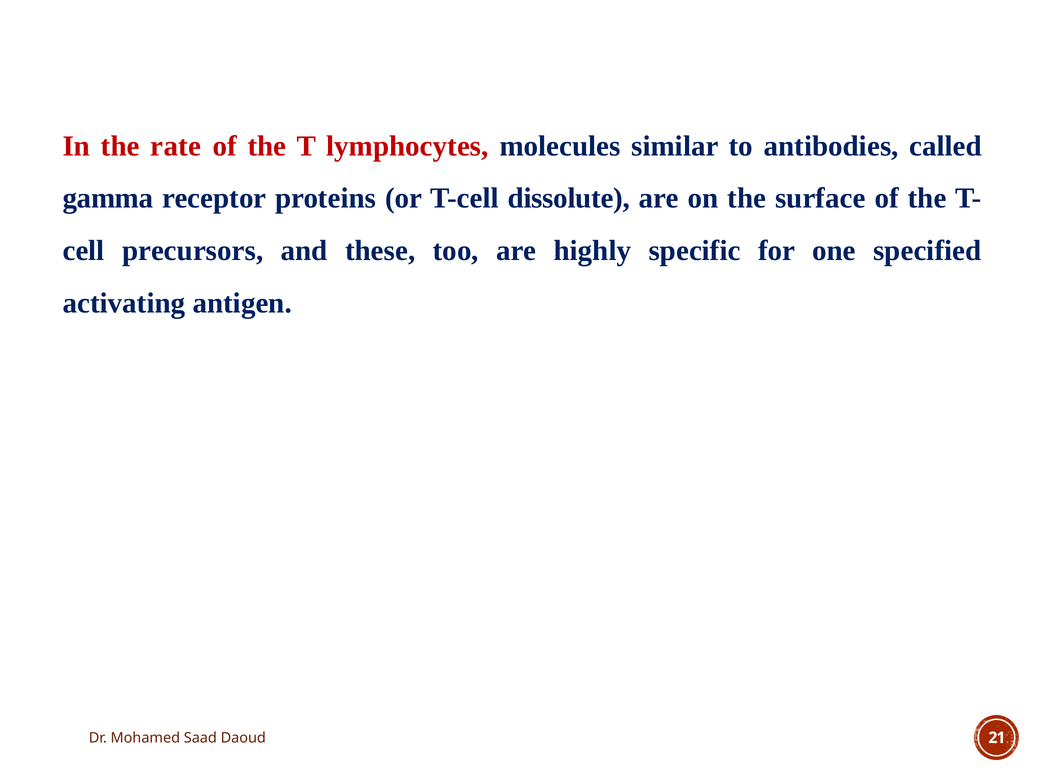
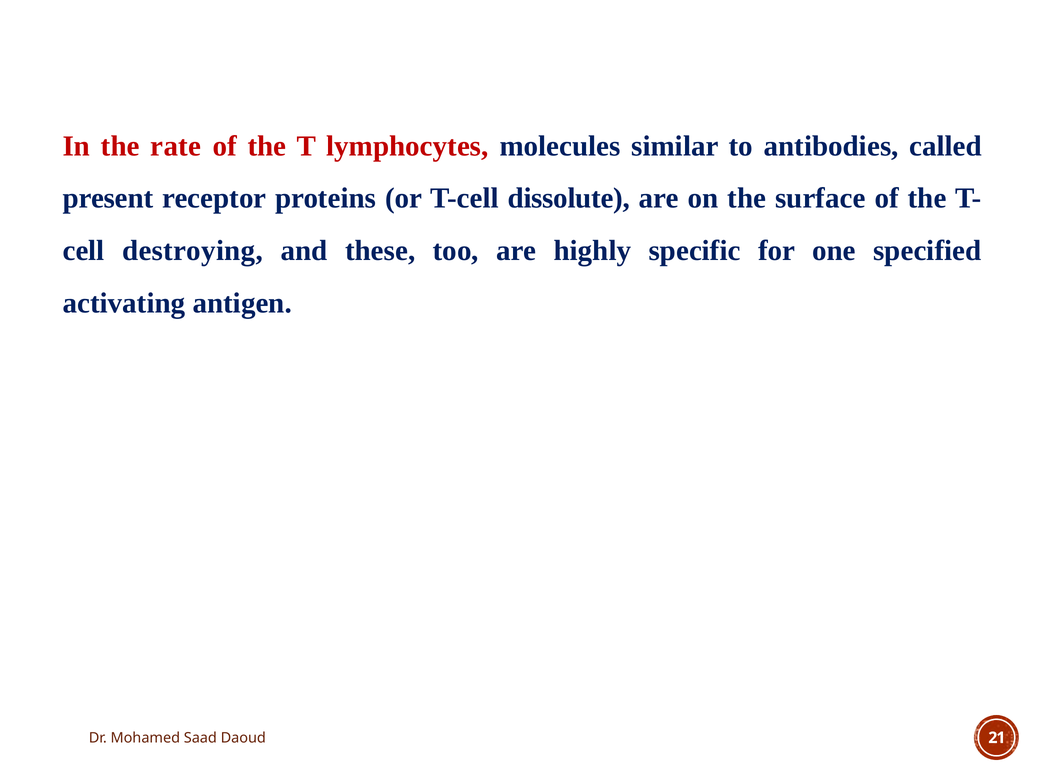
gamma: gamma -> present
precursors: precursors -> destroying
